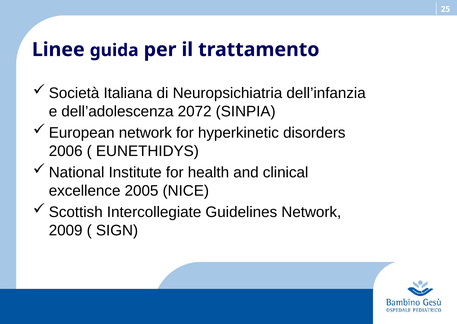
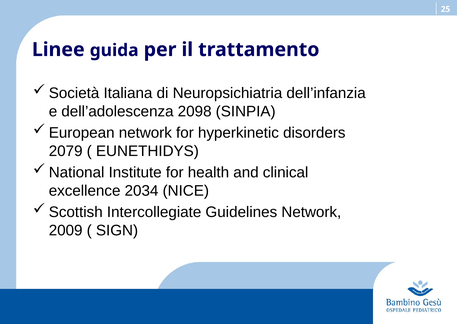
2072: 2072 -> 2098
2006: 2006 -> 2079
2005: 2005 -> 2034
